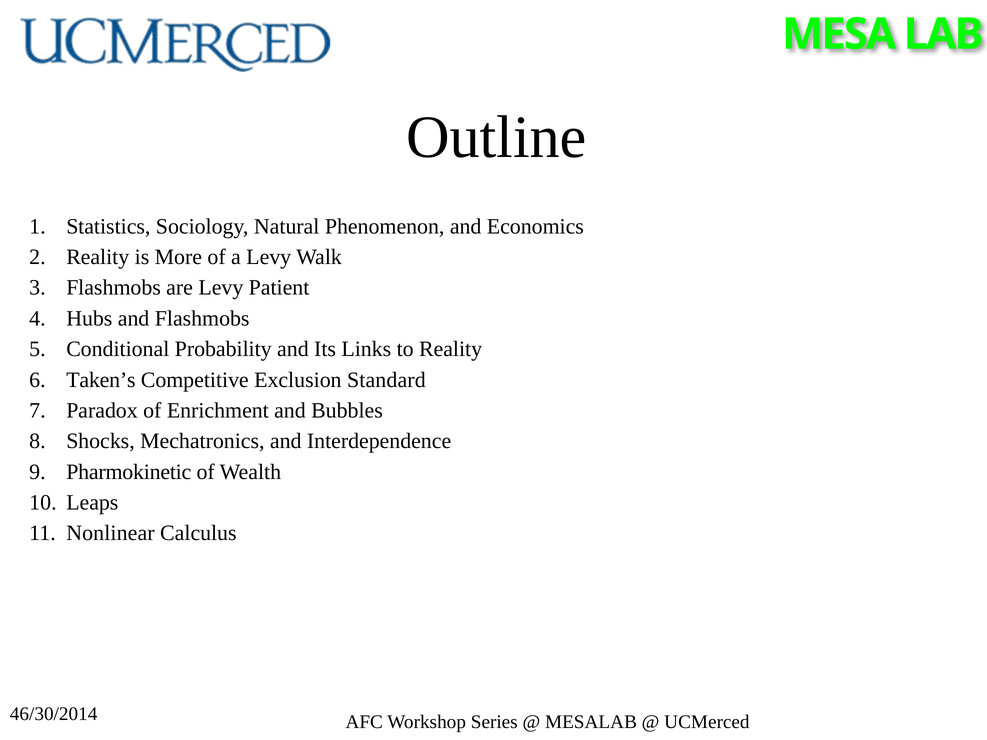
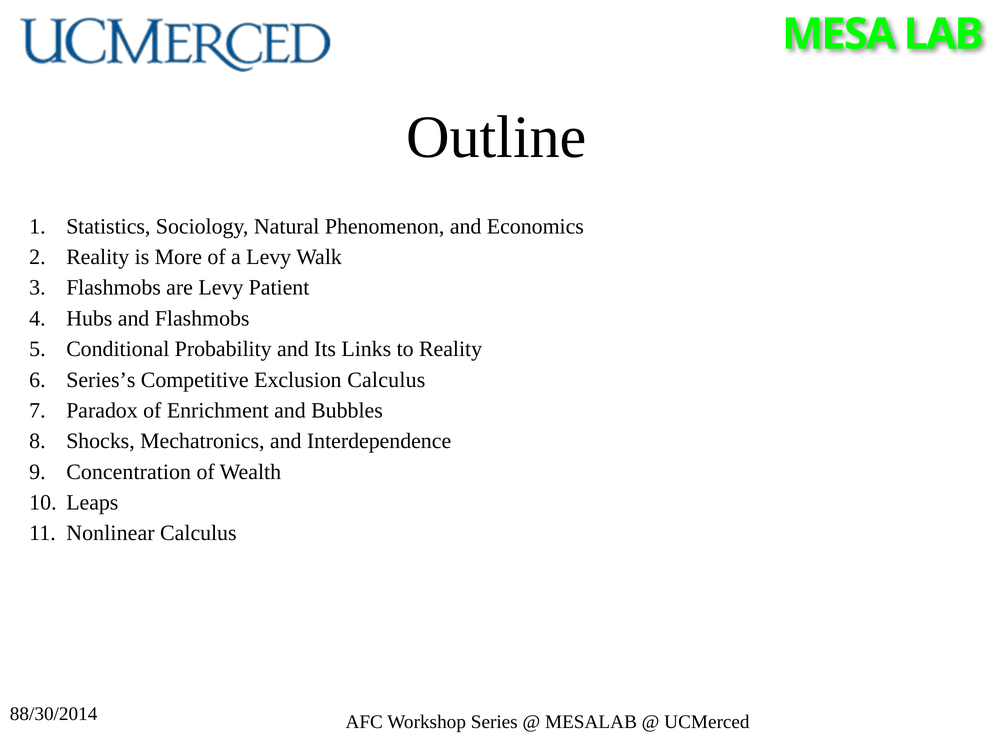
Taken’s: Taken’s -> Series’s
Exclusion Standard: Standard -> Calculus
Pharmokinetic: Pharmokinetic -> Concentration
46/30/2014: 46/30/2014 -> 88/30/2014
